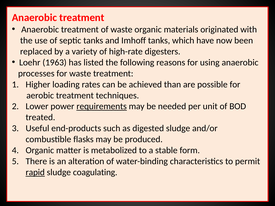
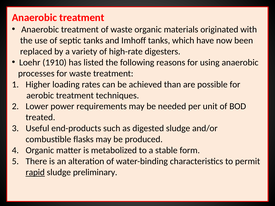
1963: 1963 -> 1910
requirements underline: present -> none
coagulating: coagulating -> preliminary
